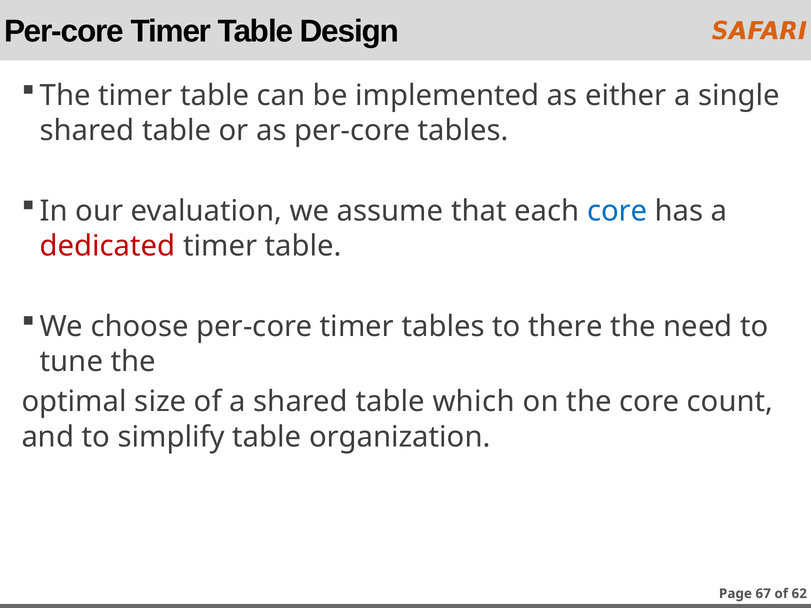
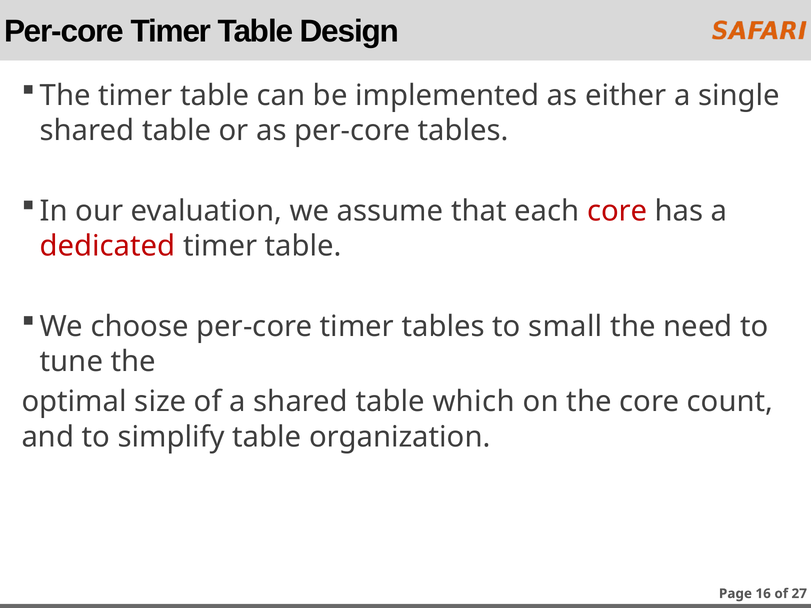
core at (617, 211) colour: blue -> red
there: there -> small
67: 67 -> 16
62: 62 -> 27
